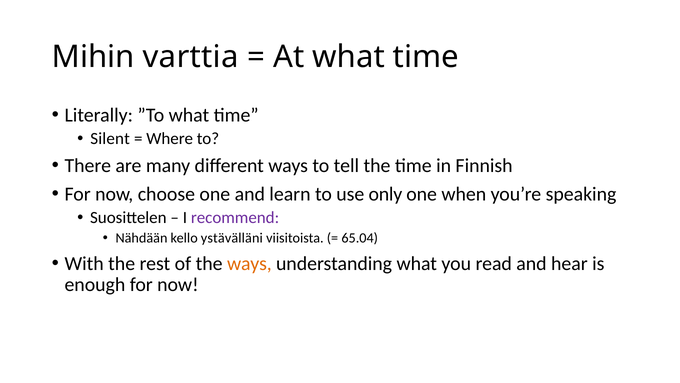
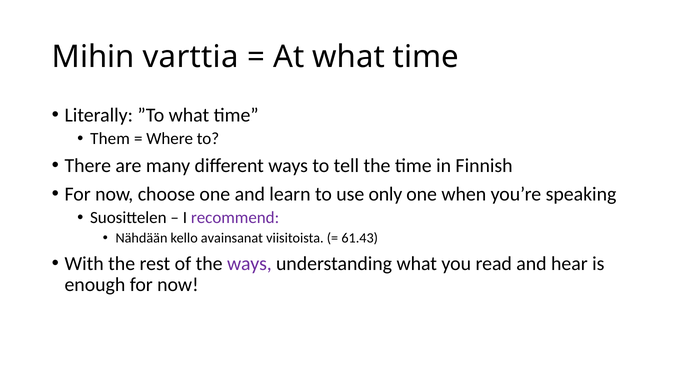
Silent: Silent -> Them
ystävälläni: ystävälläni -> avainsanat
65.04: 65.04 -> 61.43
ways at (249, 263) colour: orange -> purple
